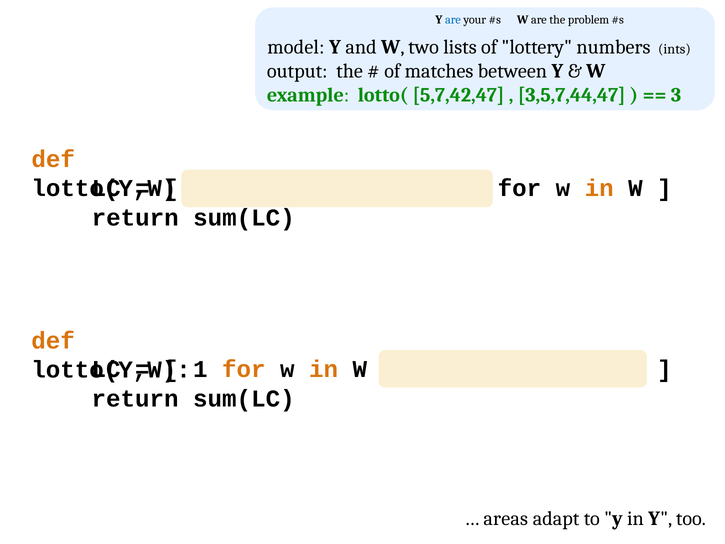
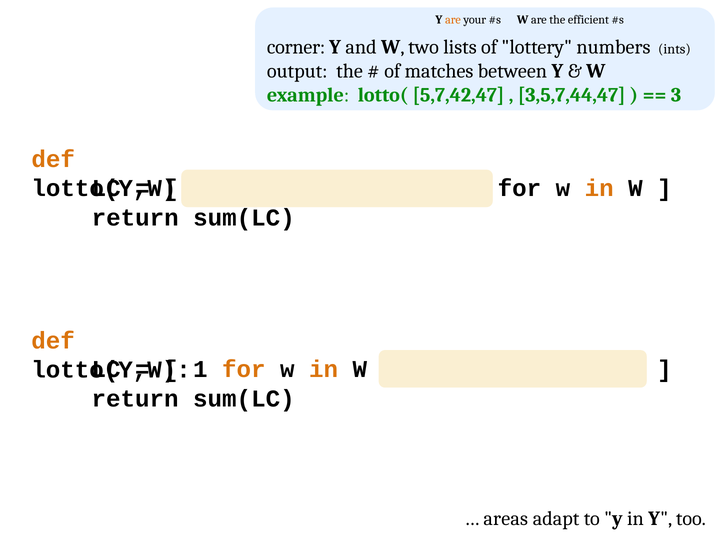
are at (453, 20) colour: blue -> orange
problem: problem -> efficient
model: model -> corner
